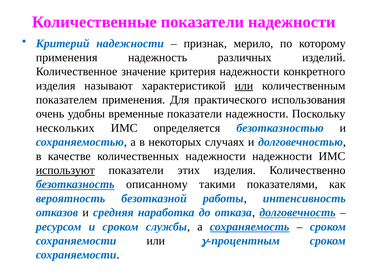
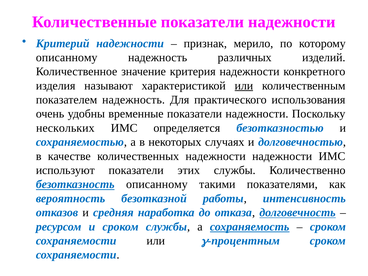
применения at (67, 57): применения -> описанному
показателем применения: применения -> надежность
используют underline: present -> none
этих изделия: изделия -> службы
